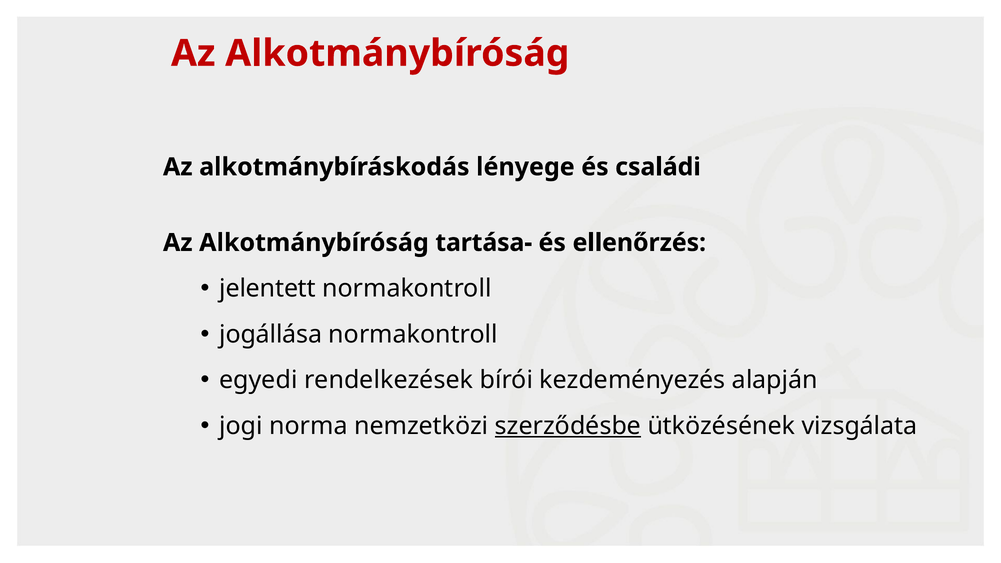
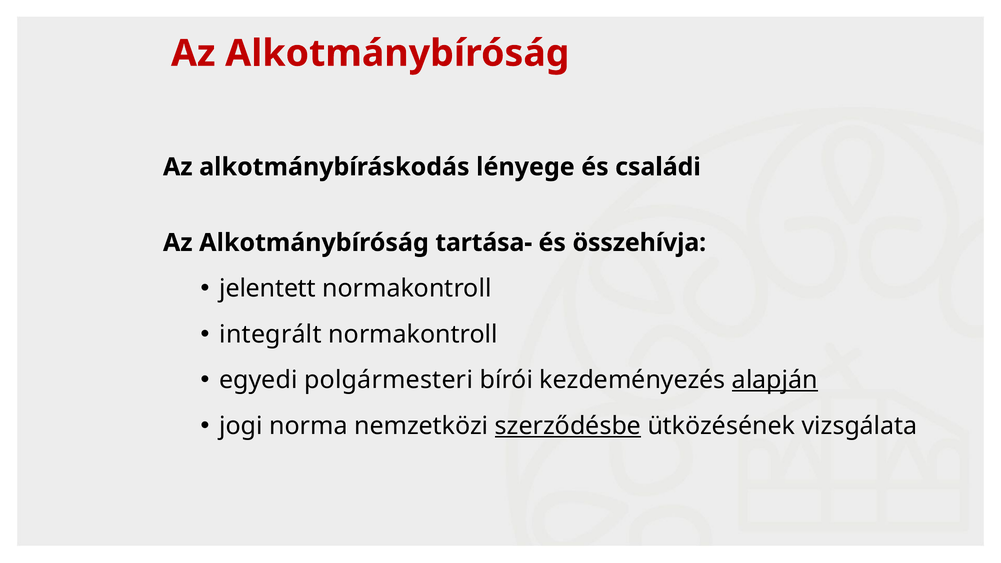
ellenőrzés: ellenőrzés -> összehívja
jogállása: jogállása -> integrált
rendelkezések: rendelkezések -> polgármesteri
alapján underline: none -> present
